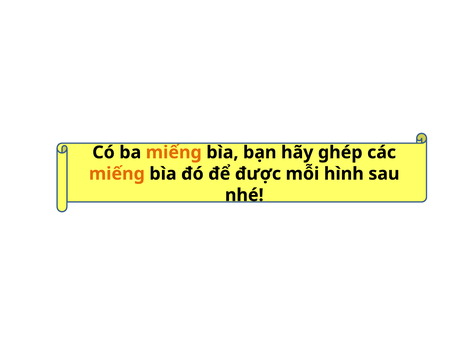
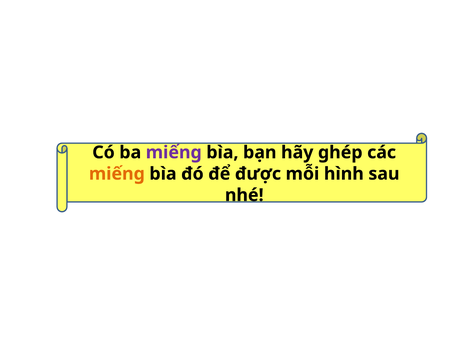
miếng at (174, 152) colour: orange -> purple
